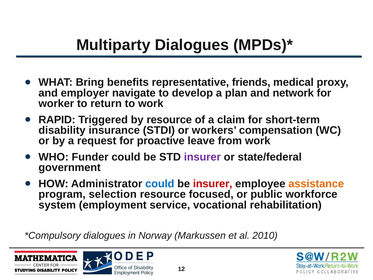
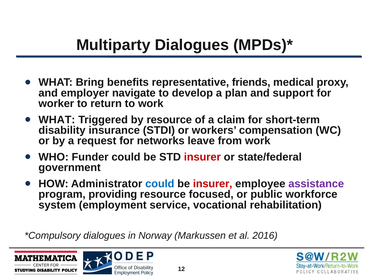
network: network -> support
RAPID at (57, 120): RAPID -> WHAT
proactive: proactive -> networks
insurer at (202, 157) colour: purple -> red
assistance colour: orange -> purple
selection: selection -> providing
2010: 2010 -> 2016
